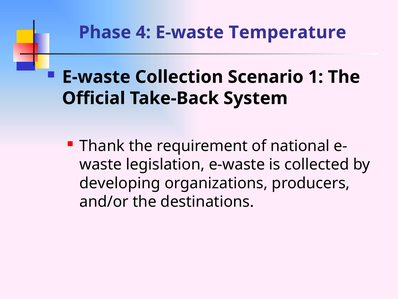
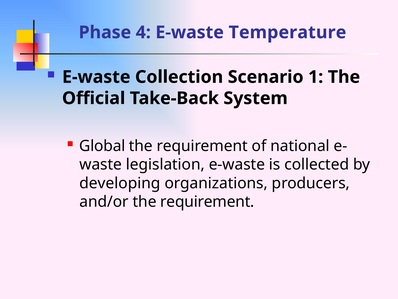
Thank: Thank -> Global
and/or the destinations: destinations -> requirement
